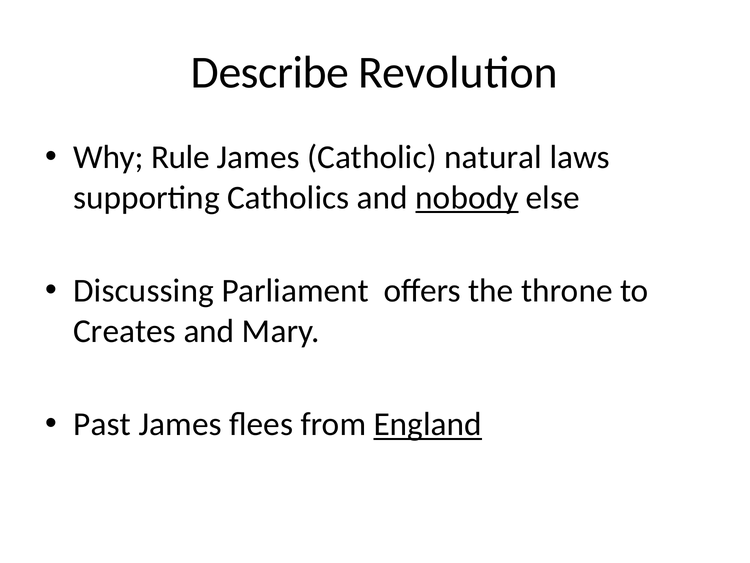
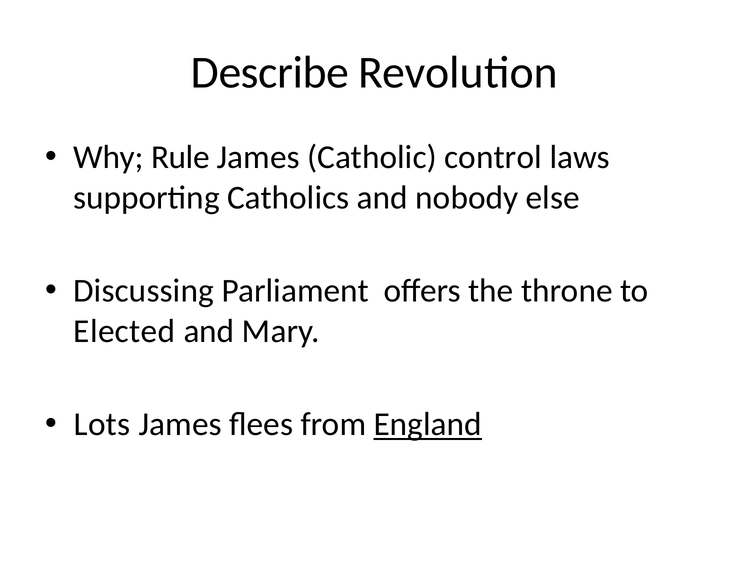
natural: natural -> control
nobody underline: present -> none
Creates: Creates -> Elected
Past: Past -> Lots
